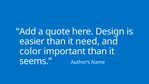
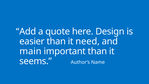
color: color -> main
